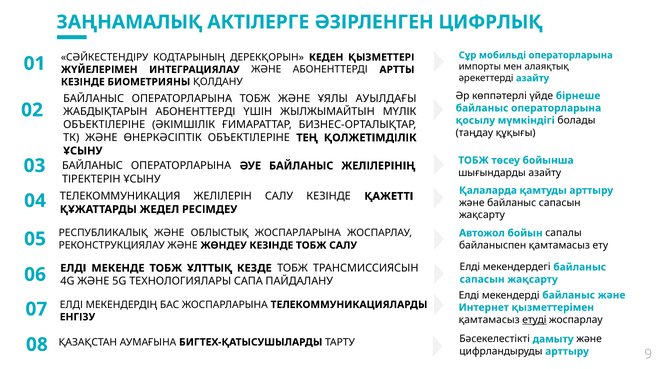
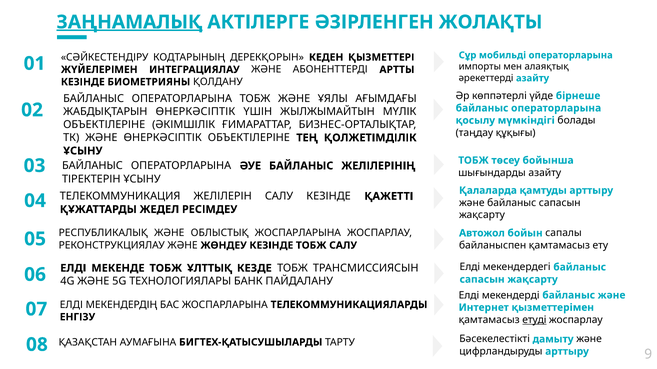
ЗАҢНАМАЛЫҚ underline: none -> present
ЦИФРЛЫҚ: ЦИФРЛЫҚ -> ЖОЛАҚТЫ
АУЫЛДАҒЫ: АУЫЛДАҒЫ -> АҒЫМДАҒЫ
ЖАБДЫҚТАРЫН АБОНЕНТТЕРДІ: АБОНЕНТТЕРДІ -> ӨНЕРКӘСІПТІК
САПА: САПА -> БАНК
